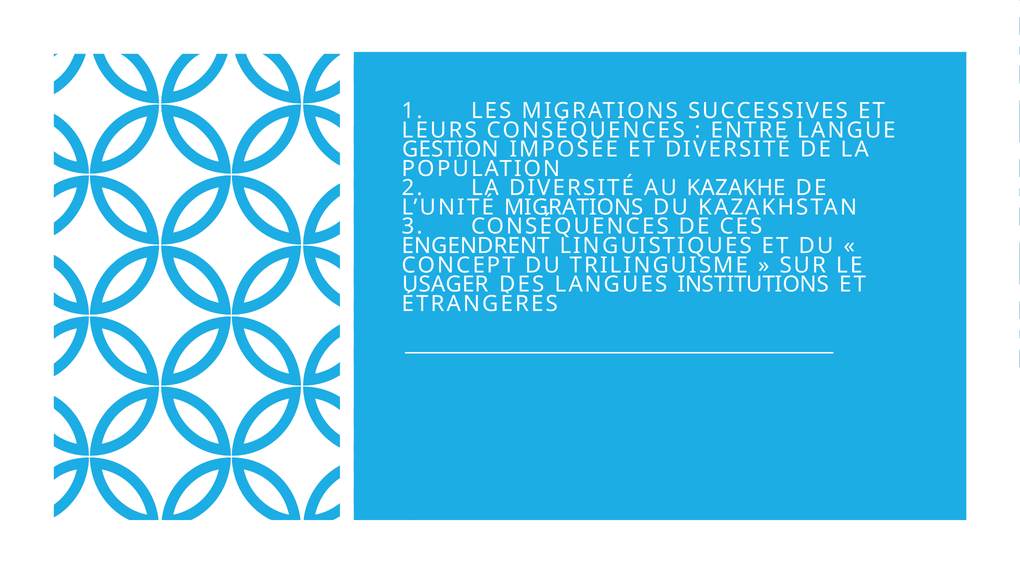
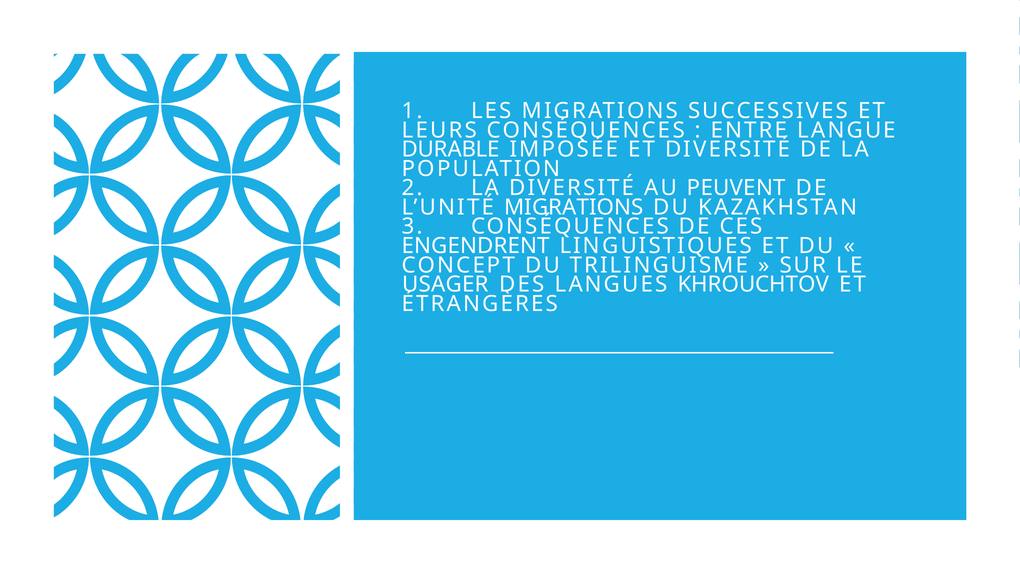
GESTION: GESTION -> DURABLE
KAZAKHE: KAZAKHE -> PEUVENT
INSTITUTIONS: INSTITUTIONS -> KHROUCHTOV
